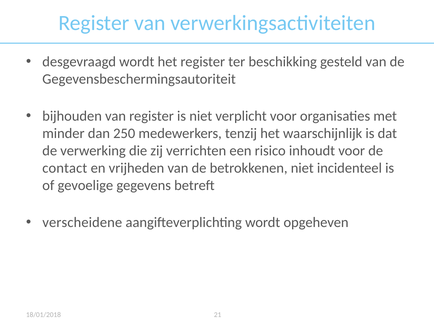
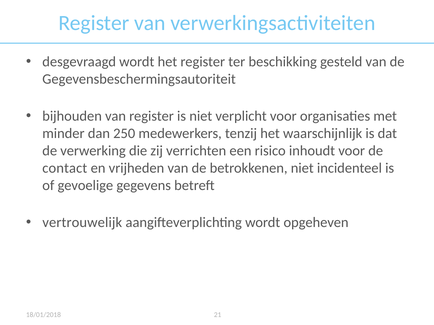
verscheidene: verscheidene -> vertrouwelijk
